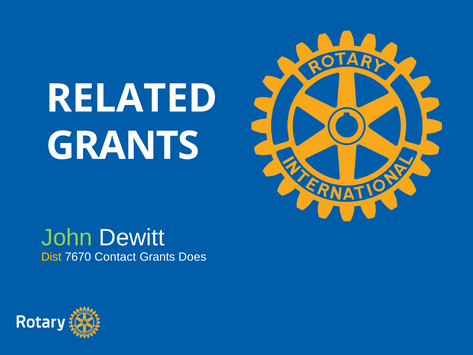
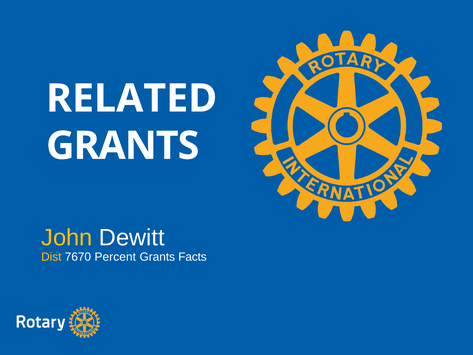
John colour: light green -> yellow
Contact: Contact -> Percent
Does: Does -> Facts
